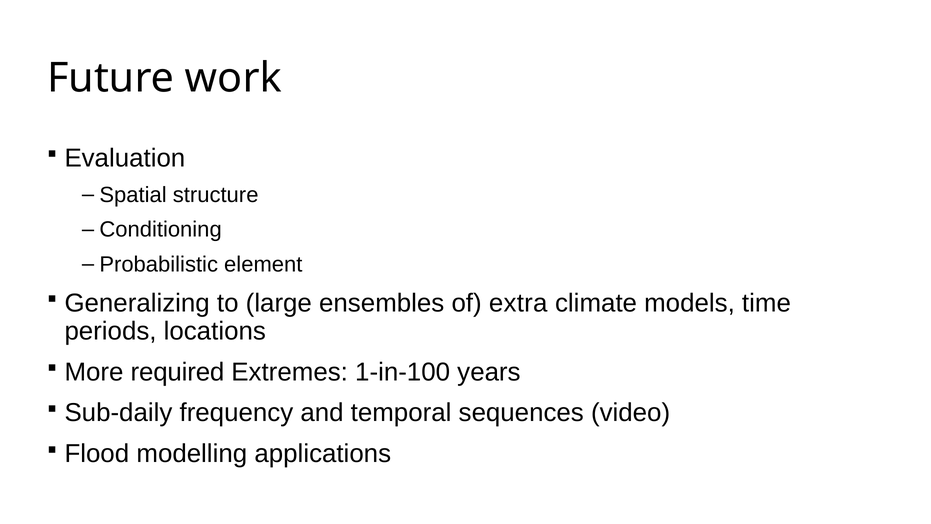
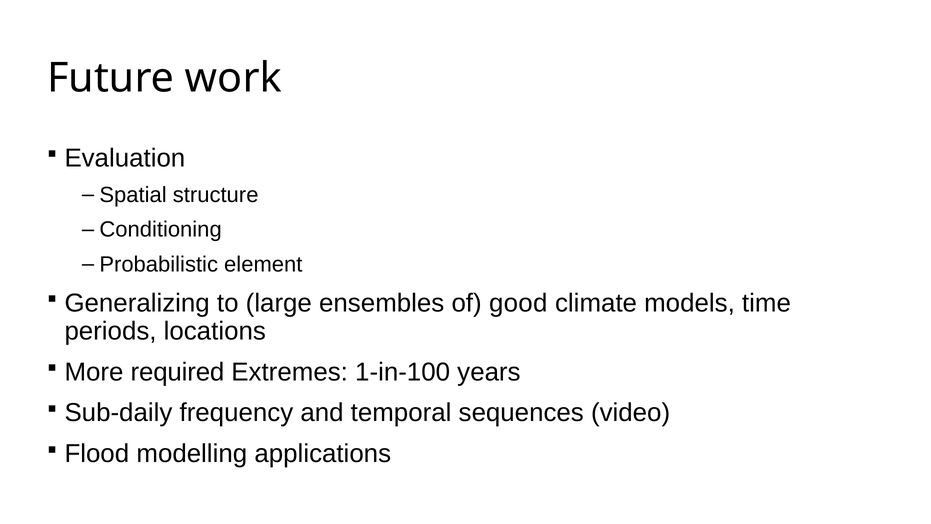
extra: extra -> good
